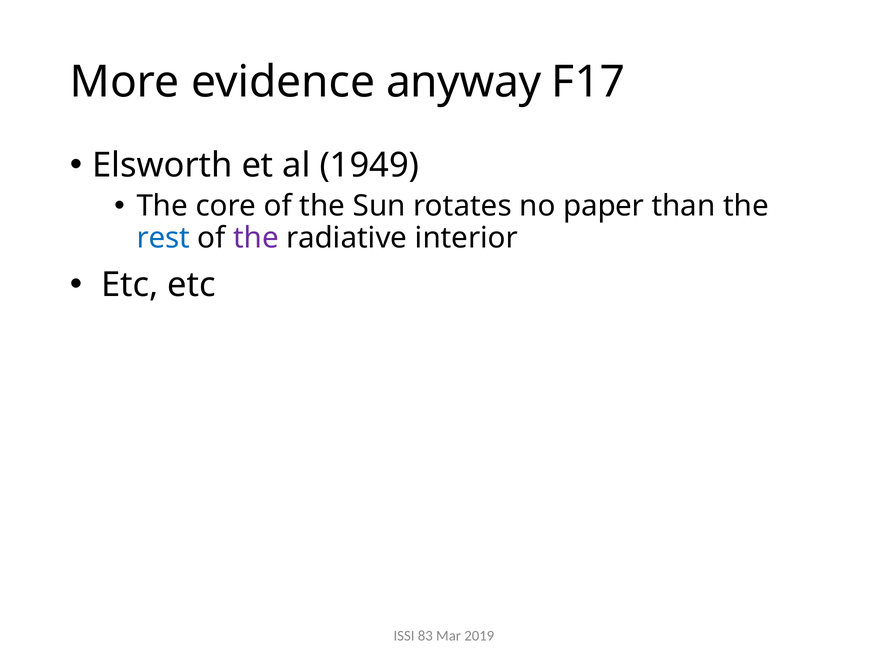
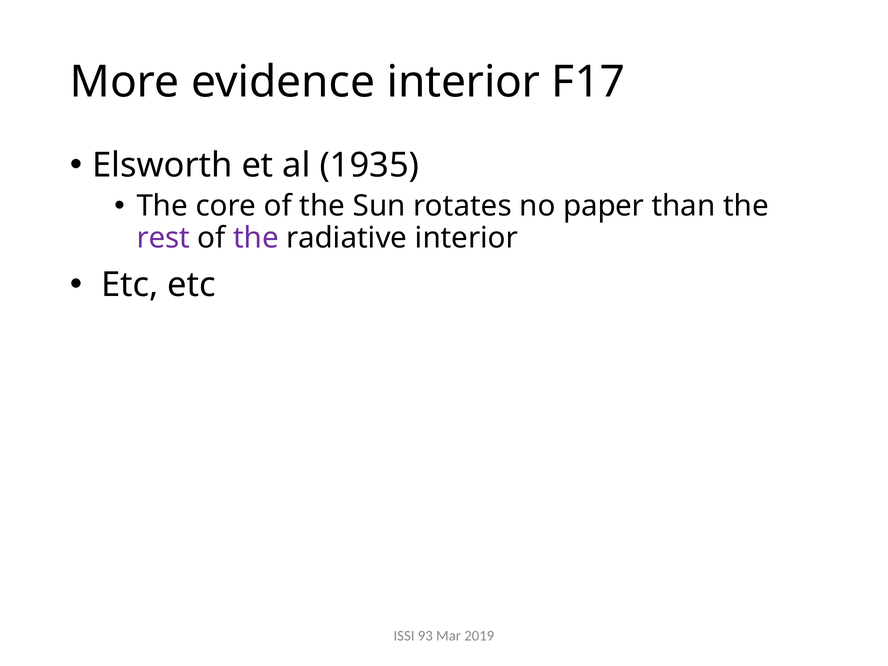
evidence anyway: anyway -> interior
1949: 1949 -> 1935
rest colour: blue -> purple
83: 83 -> 93
